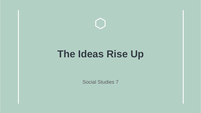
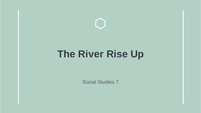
Ideas: Ideas -> River
